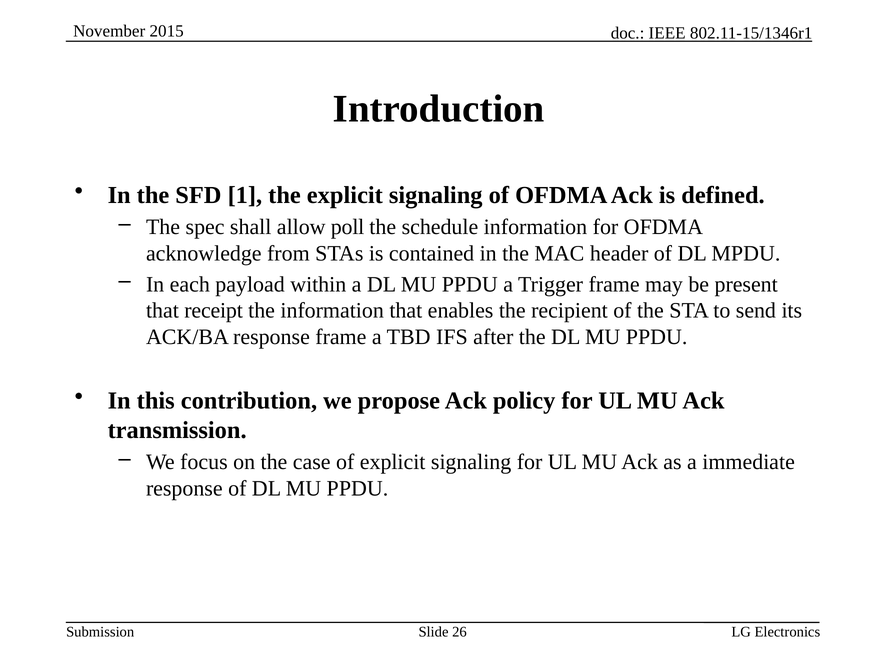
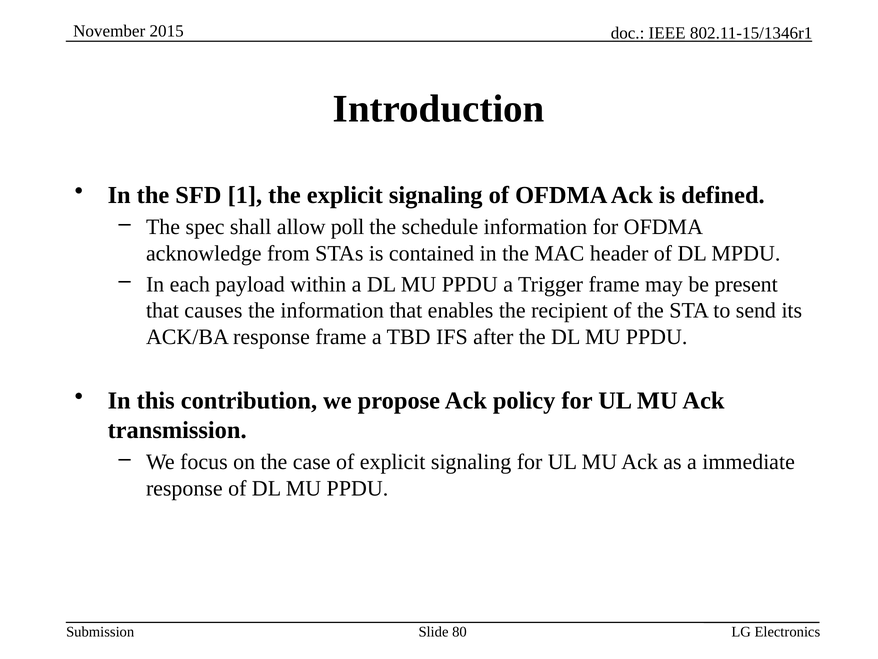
receipt: receipt -> causes
26: 26 -> 80
